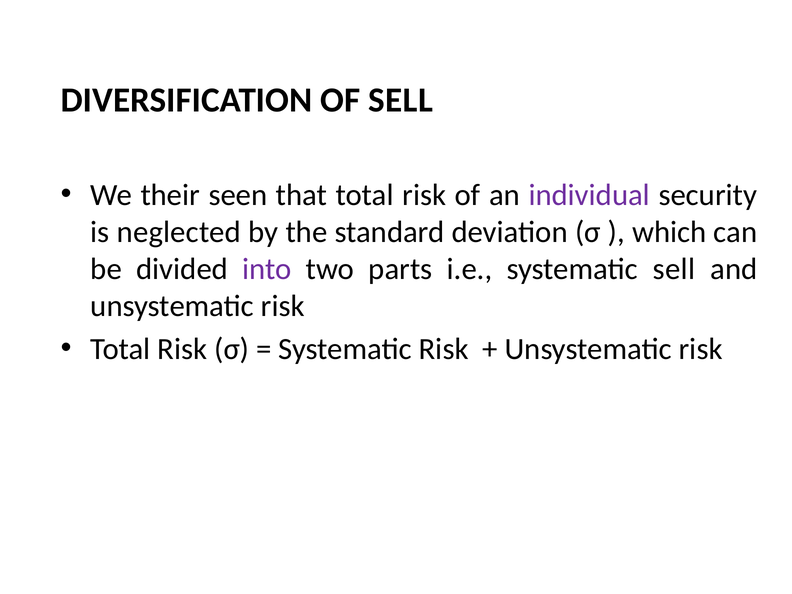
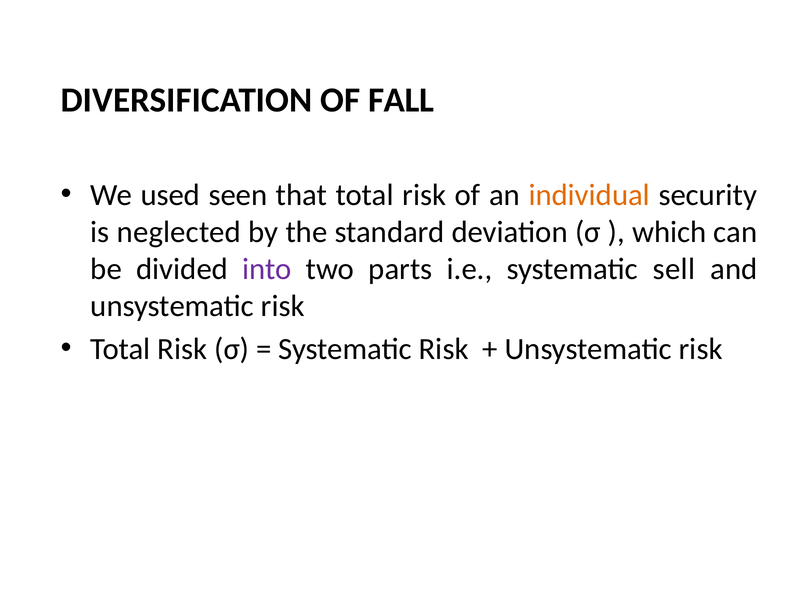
OF SELL: SELL -> FALL
their: their -> used
individual colour: purple -> orange
